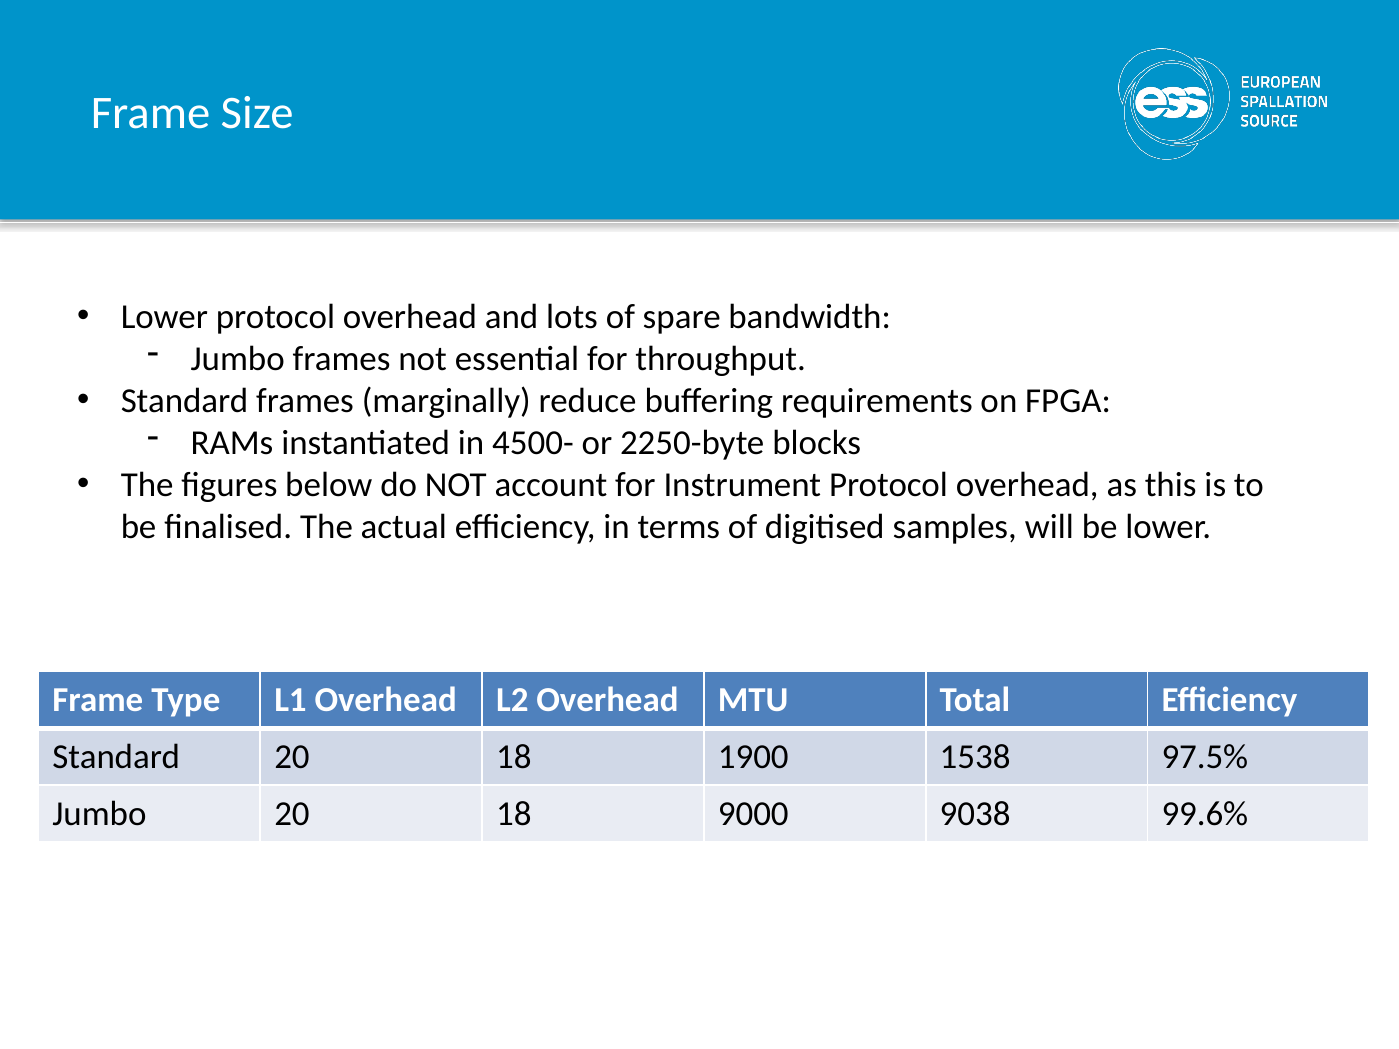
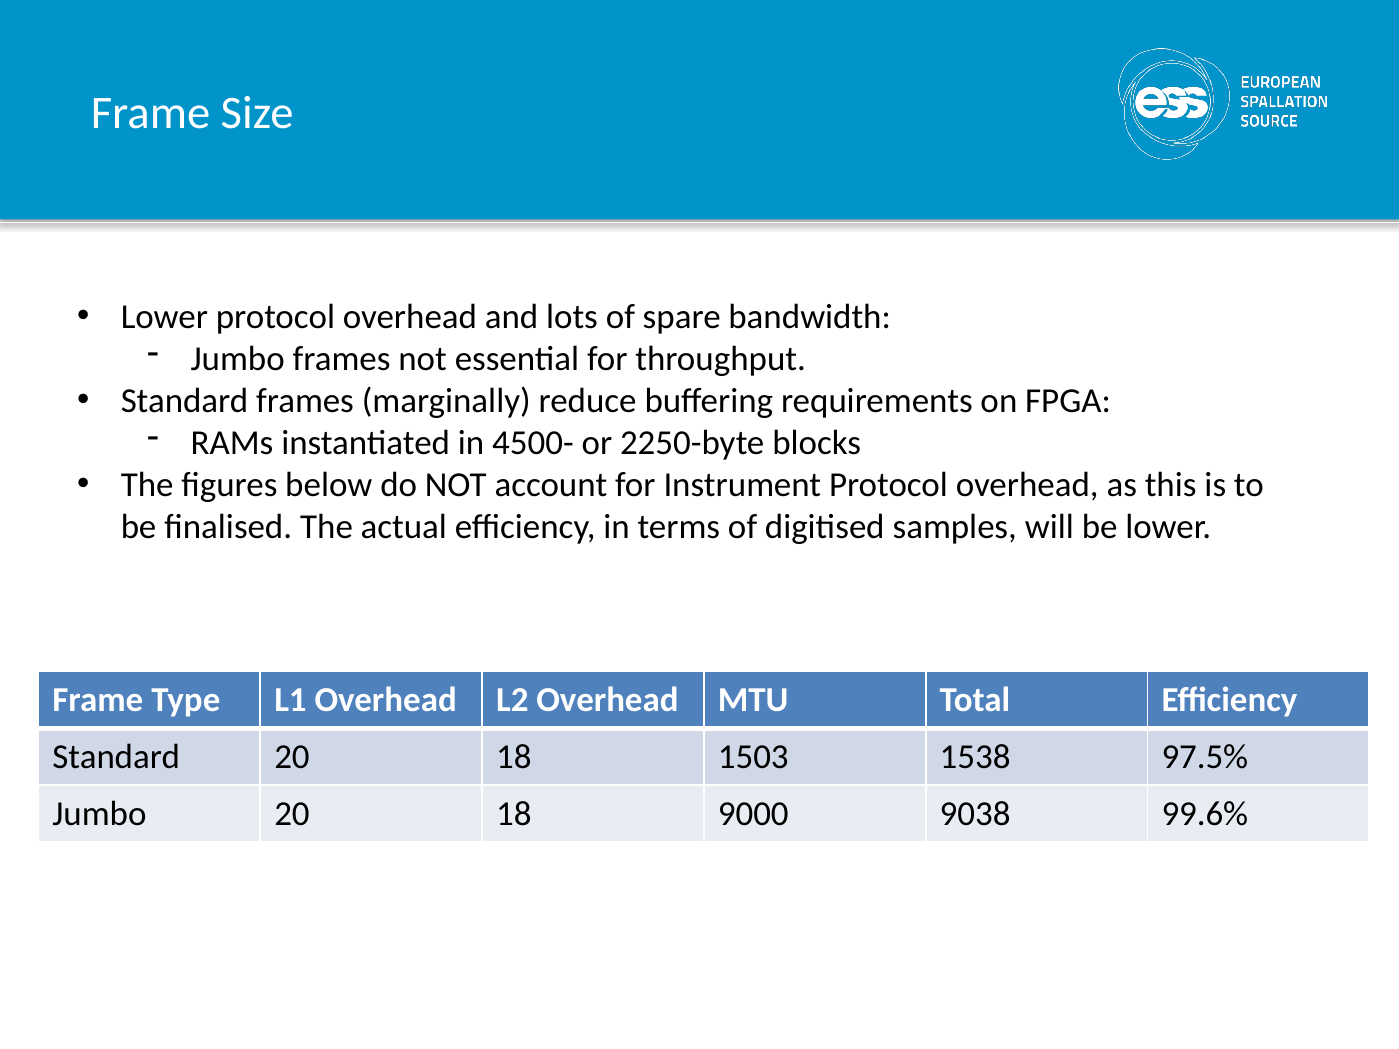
1900: 1900 -> 1503
